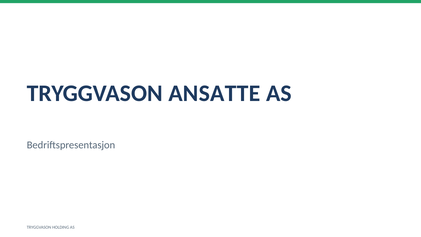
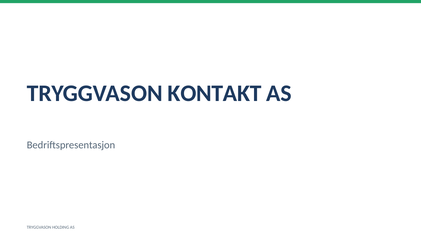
ANSATTE: ANSATTE -> KONTAKT
